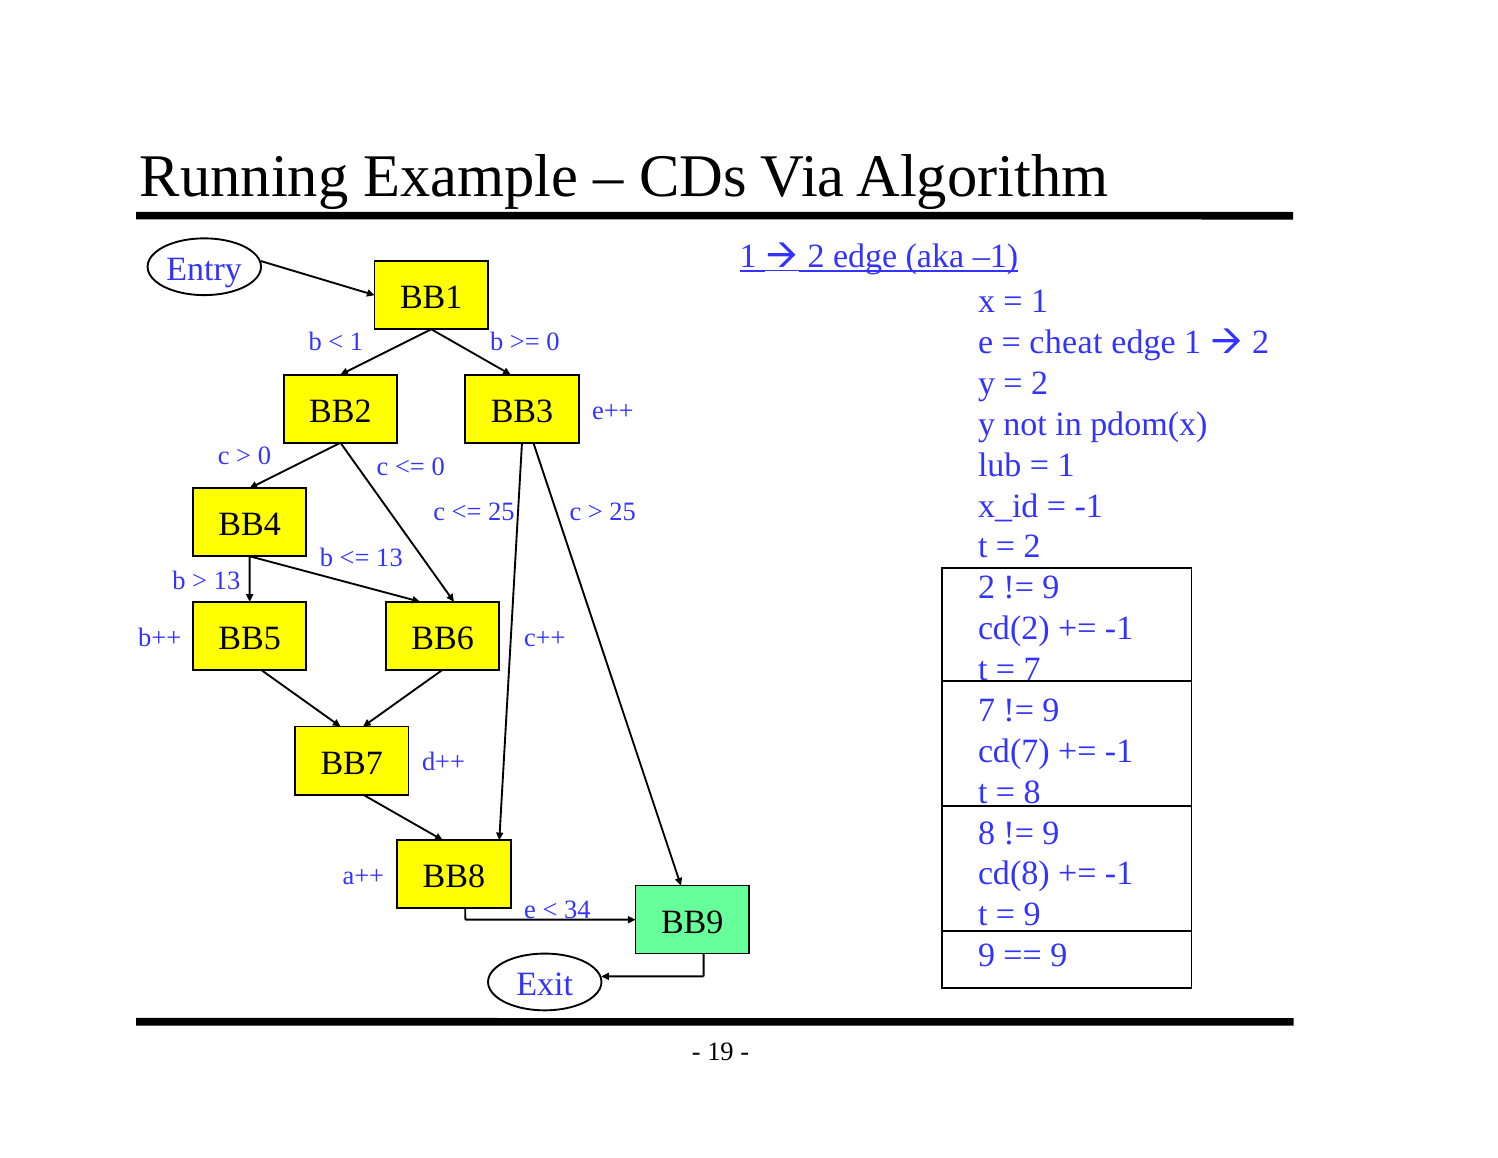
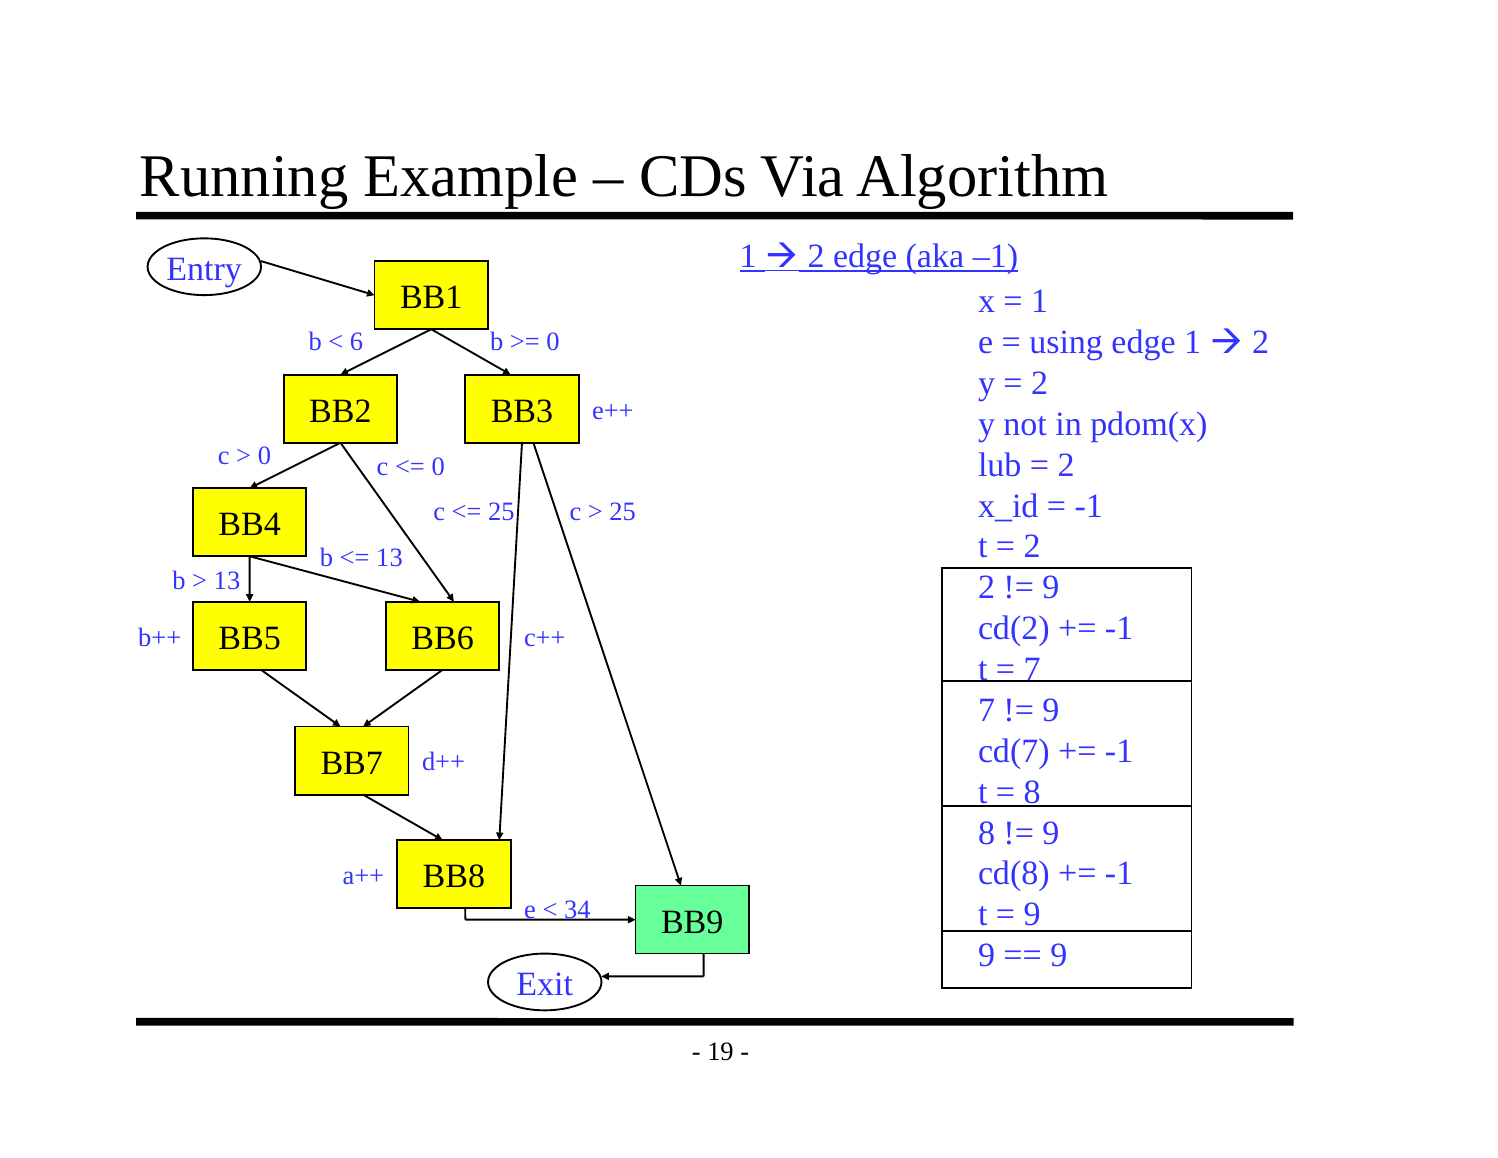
cheat: cheat -> using
1 at (356, 342): 1 -> 6
1 at (1066, 465): 1 -> 2
